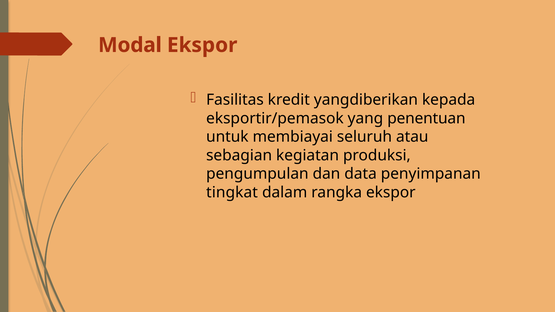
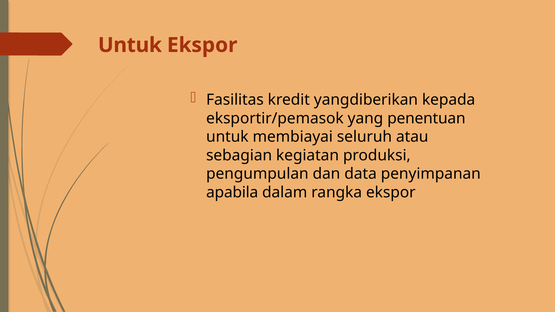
Modal at (130, 45): Modal -> Untuk
tingkat: tingkat -> apabila
